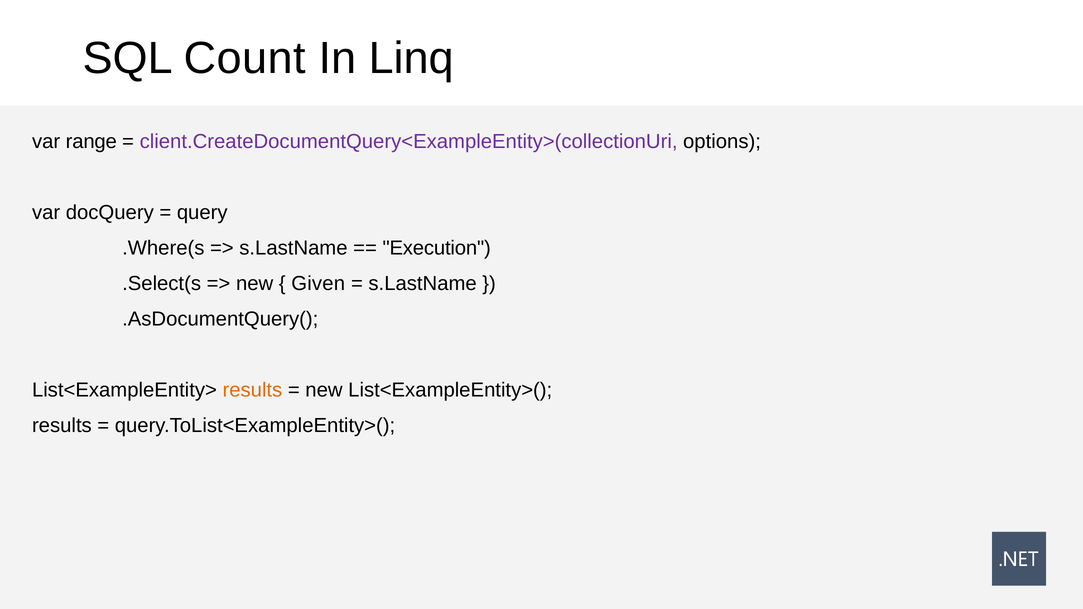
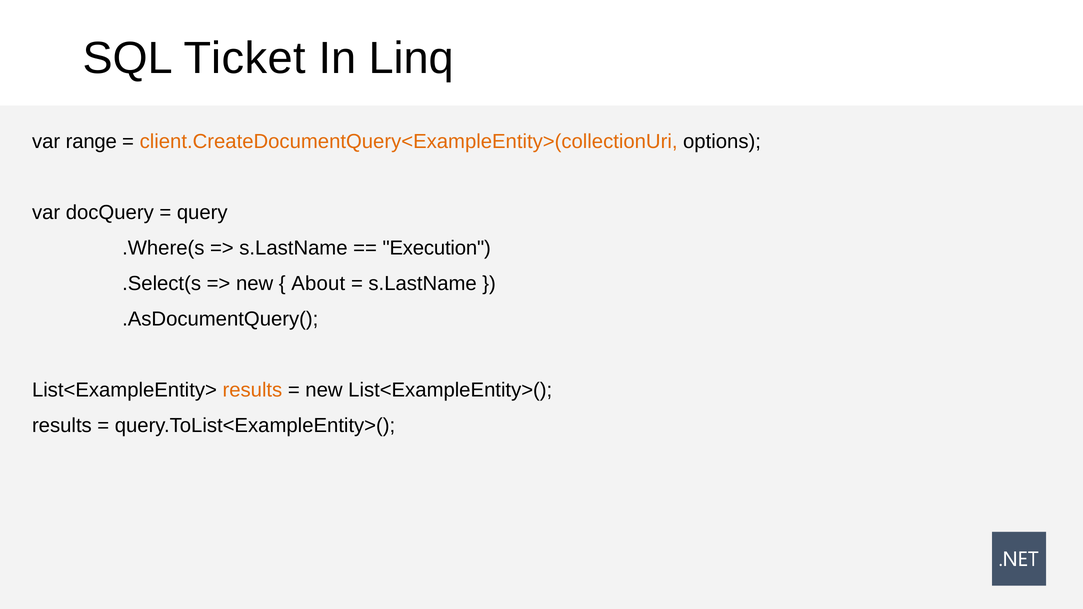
Count: Count -> Ticket
client.CreateDocumentQuery<ExampleEntity>(collectionUri colour: purple -> orange
Given: Given -> About
